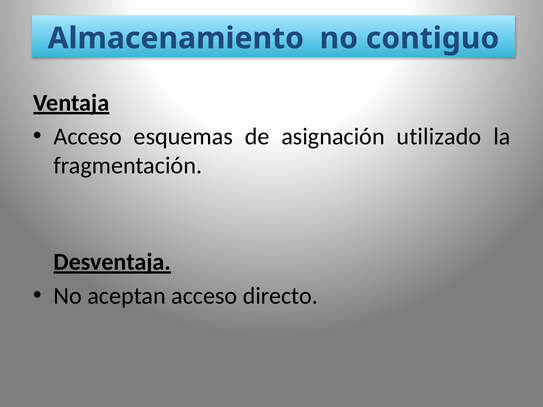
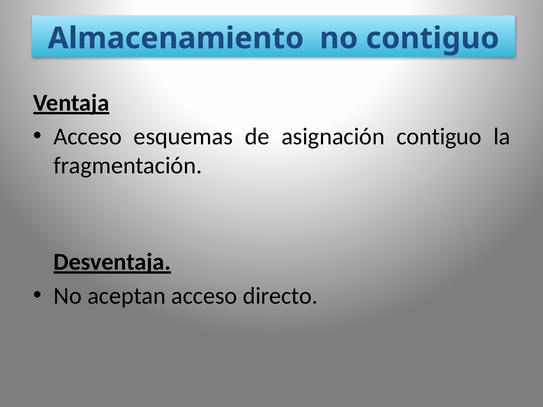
asignación utilizado: utilizado -> contiguo
